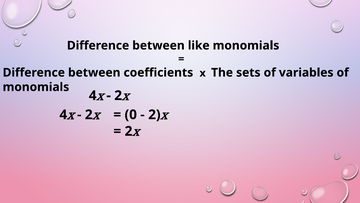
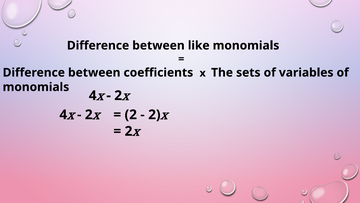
0 at (131, 114): 0 -> 2
